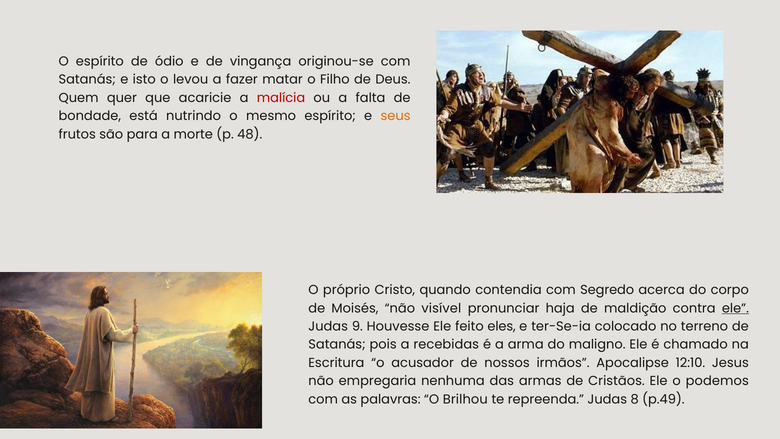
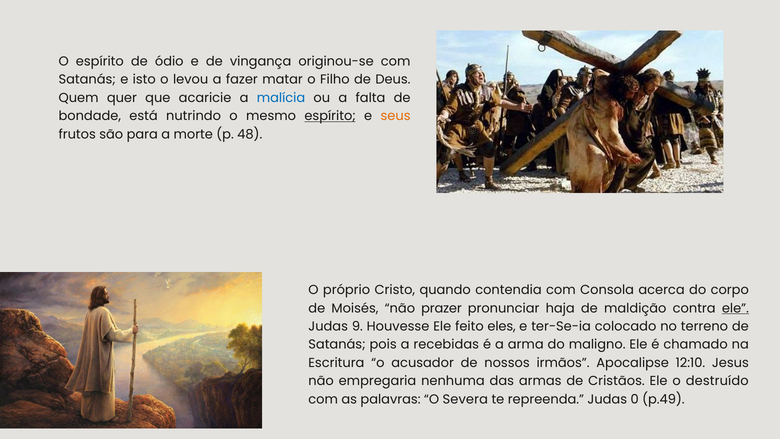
malícia colour: red -> blue
espírito at (330, 116) underline: none -> present
Segredo: Segredo -> Consola
visível: visível -> prazer
podemos: podemos -> destruído
Brilhou: Brilhou -> Severa
8: 8 -> 0
